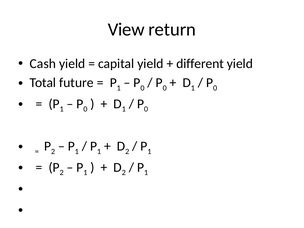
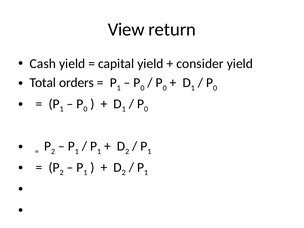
different: different -> consider
future: future -> orders
